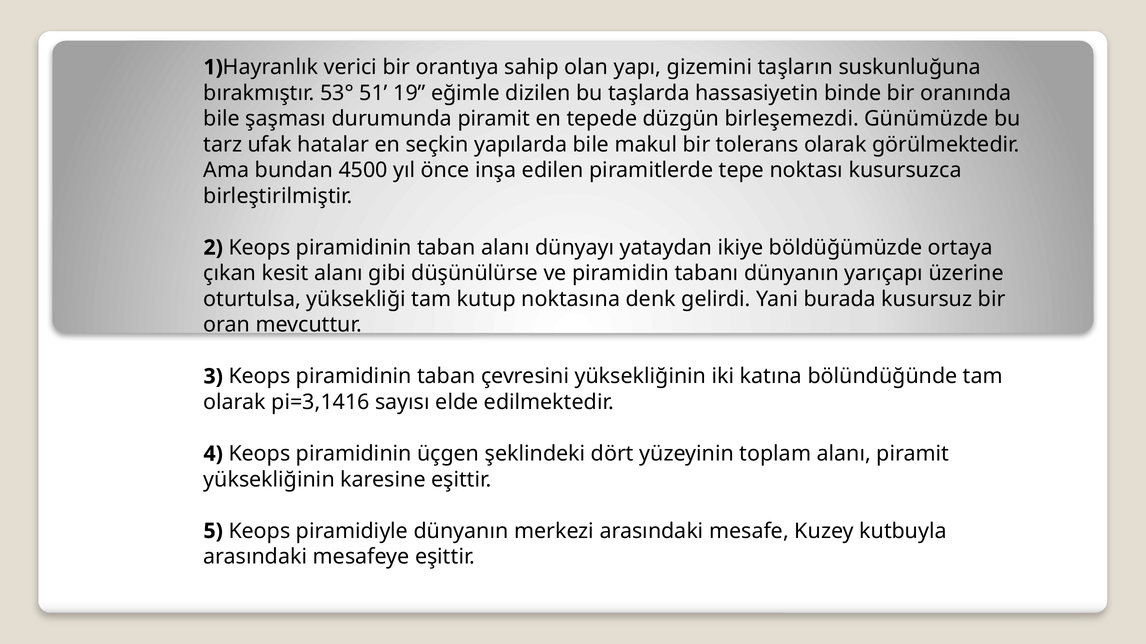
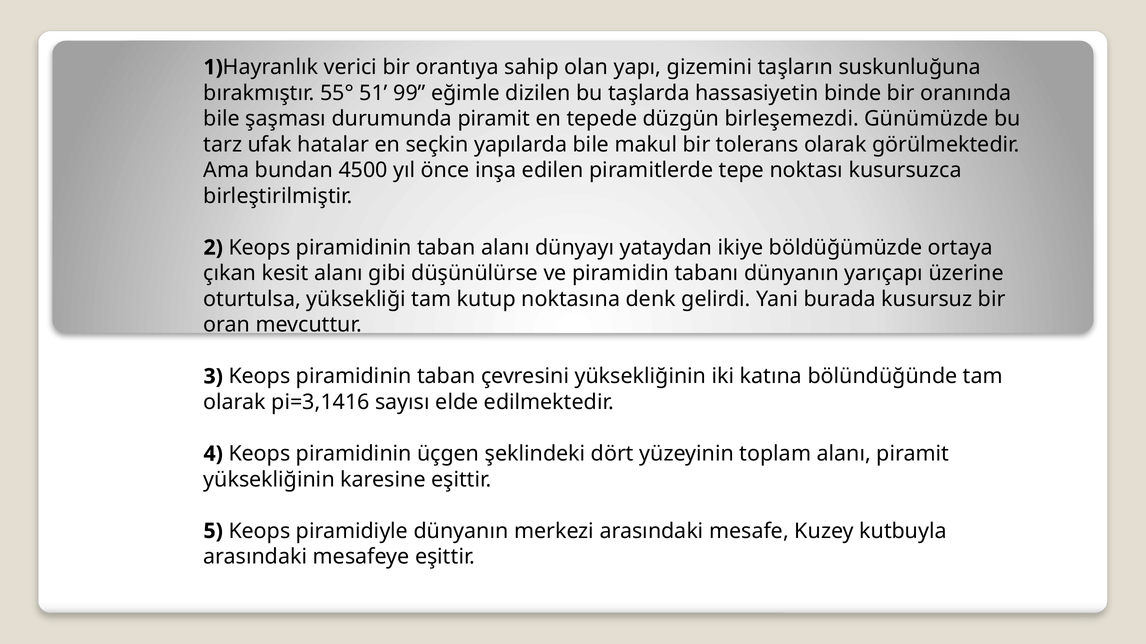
53°: 53° -> 55°
19: 19 -> 99
